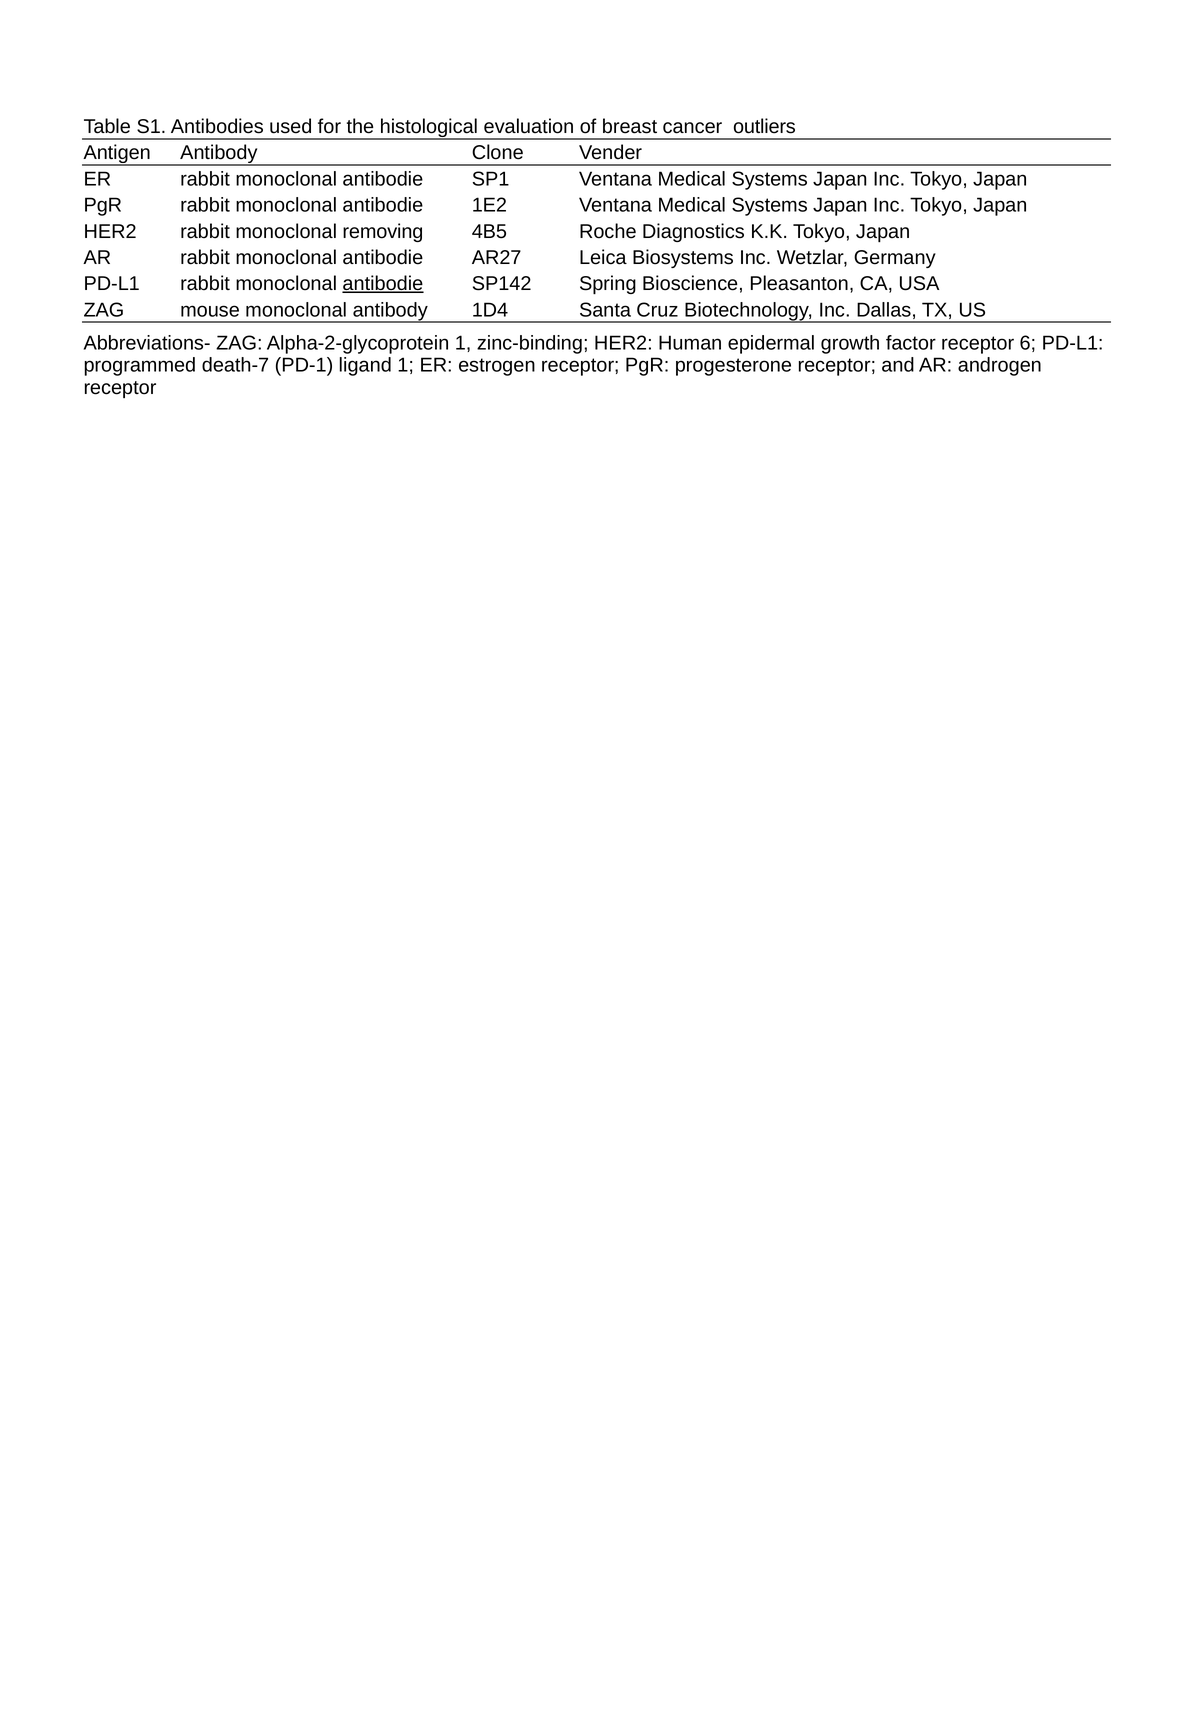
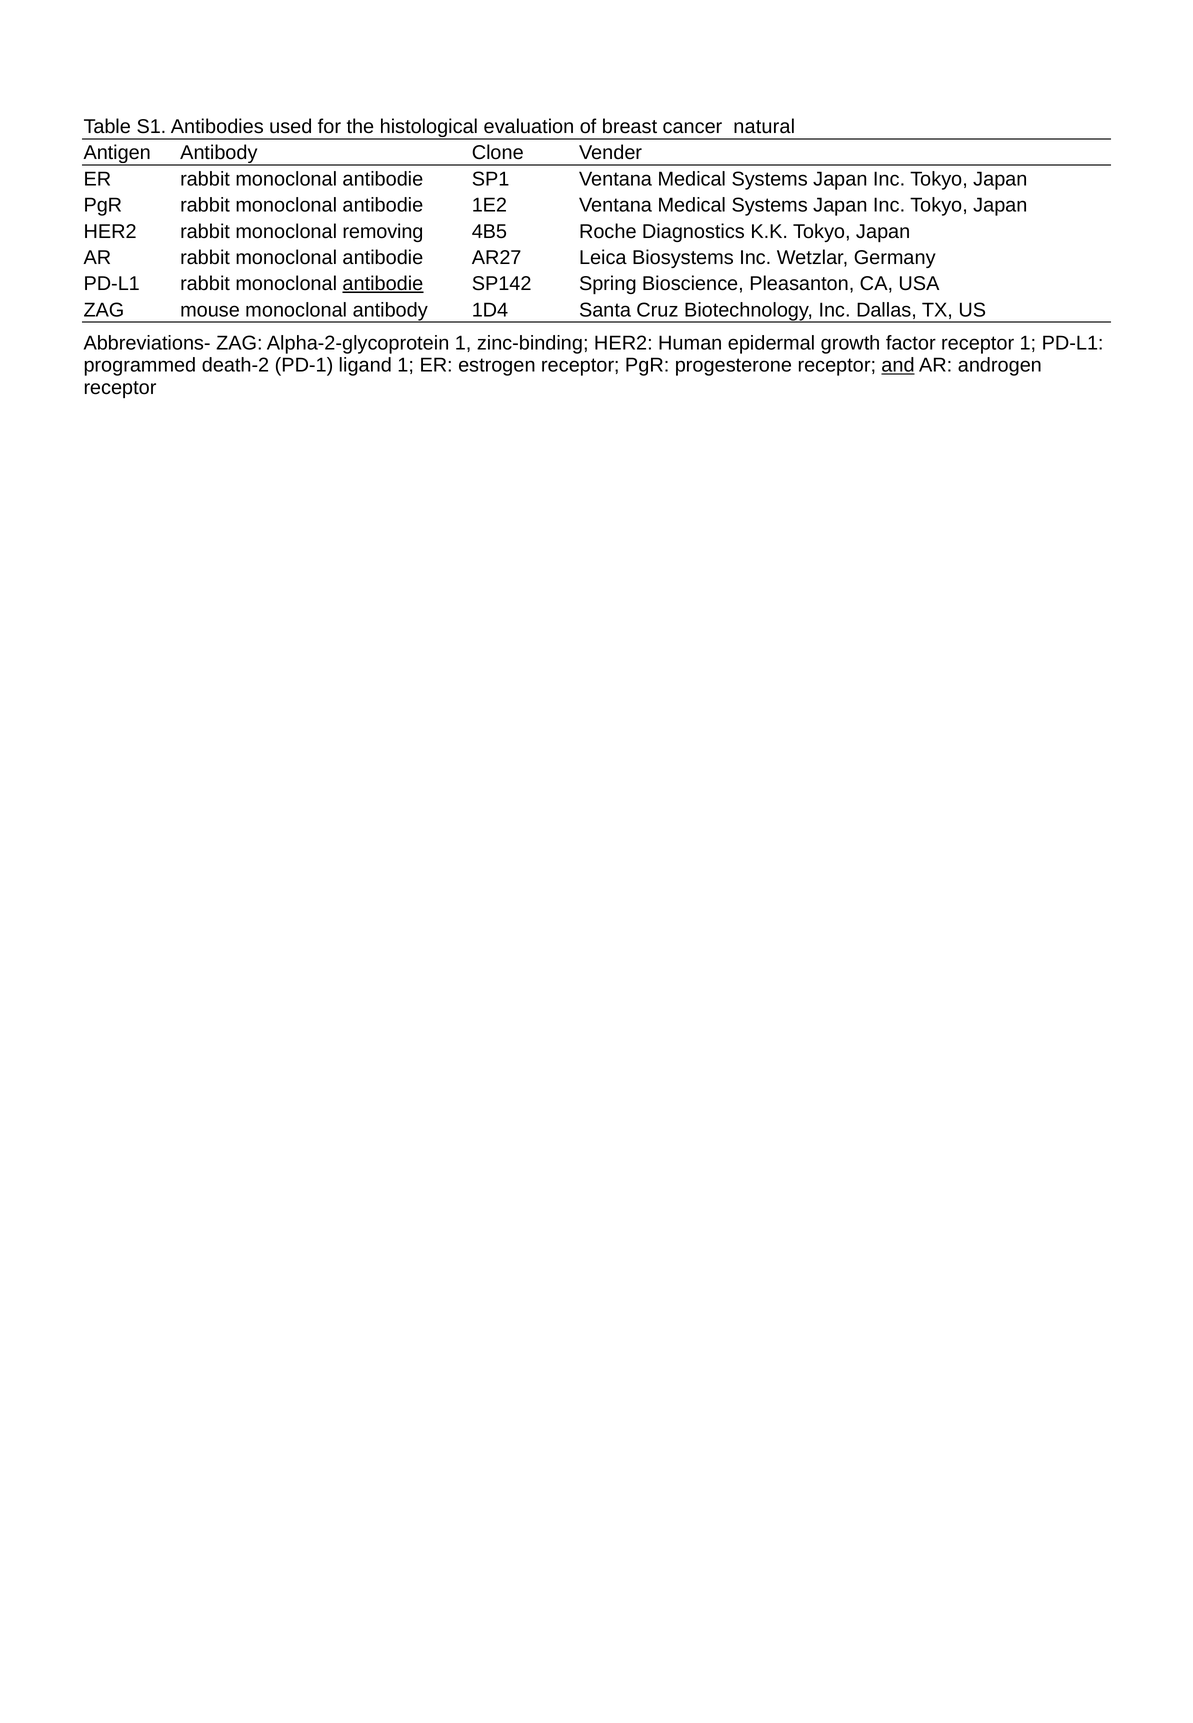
outliers: outliers -> natural
receptor 6: 6 -> 1
death-7: death-7 -> death-2
and underline: none -> present
